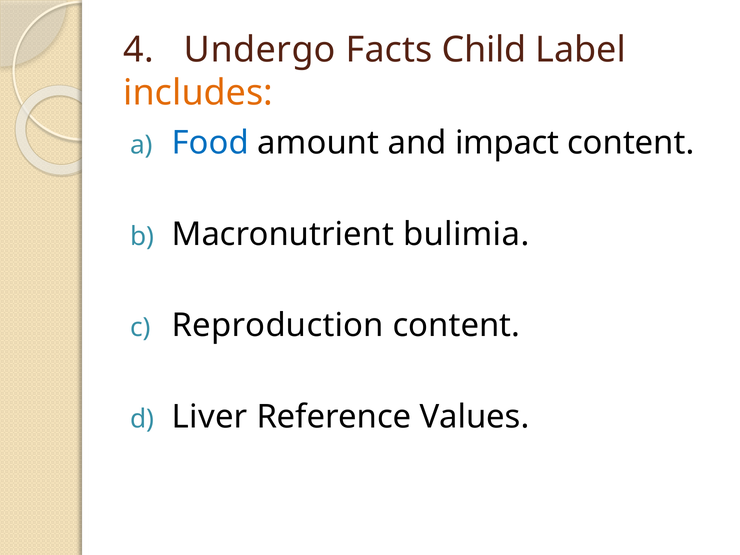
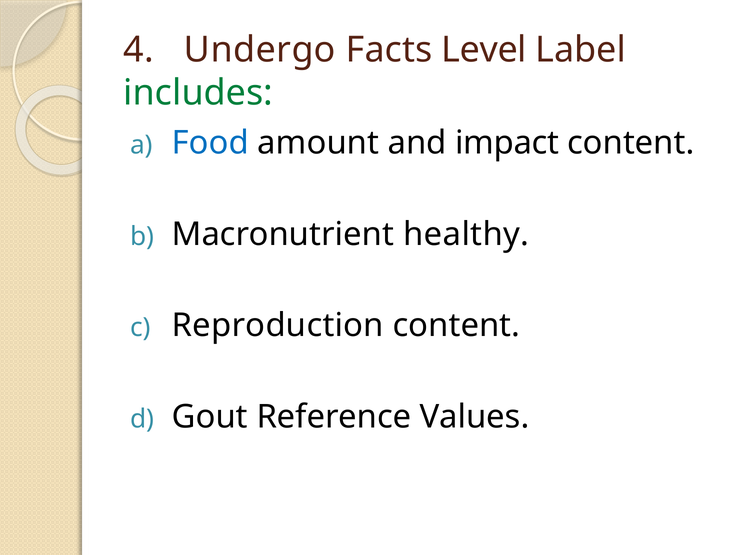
Child: Child -> Level
includes colour: orange -> green
bulimia: bulimia -> healthy
Liver: Liver -> Gout
